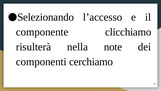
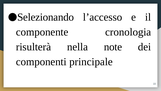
clicchiamo: clicchiamo -> cronologia
cerchiamo: cerchiamo -> principale
